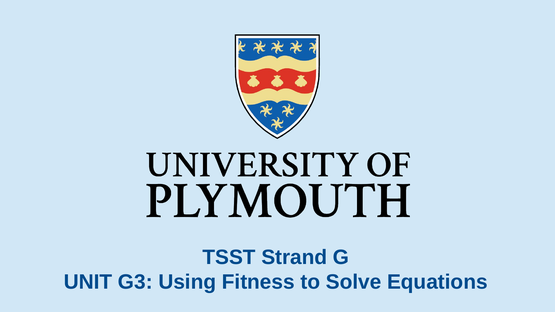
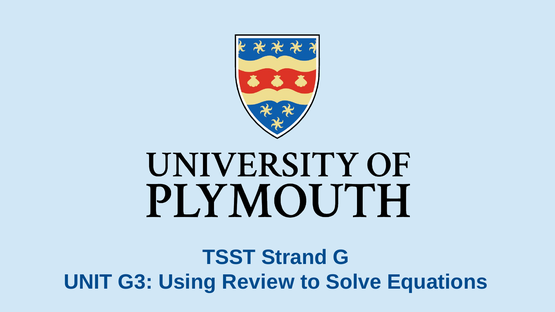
Fitness: Fitness -> Review
